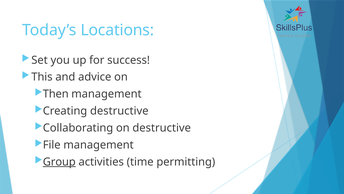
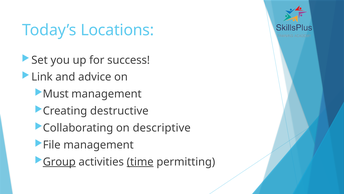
This: This -> Link
Then: Then -> Must
on destructive: destructive -> descriptive
time underline: none -> present
